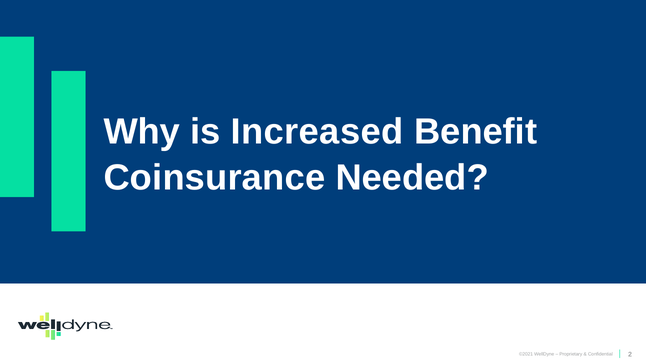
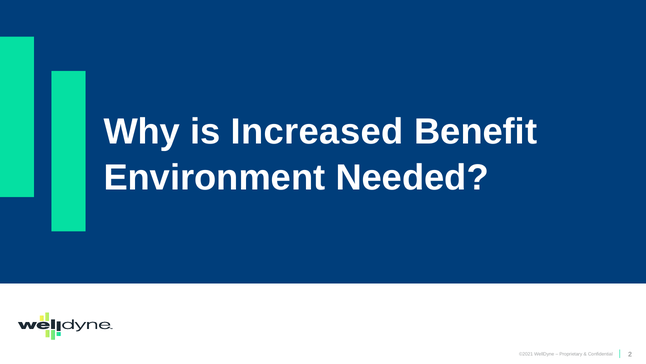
Coinsurance: Coinsurance -> Environment
